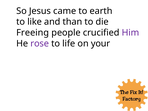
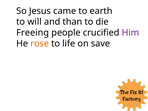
like: like -> will
rose colour: purple -> orange
your: your -> save
